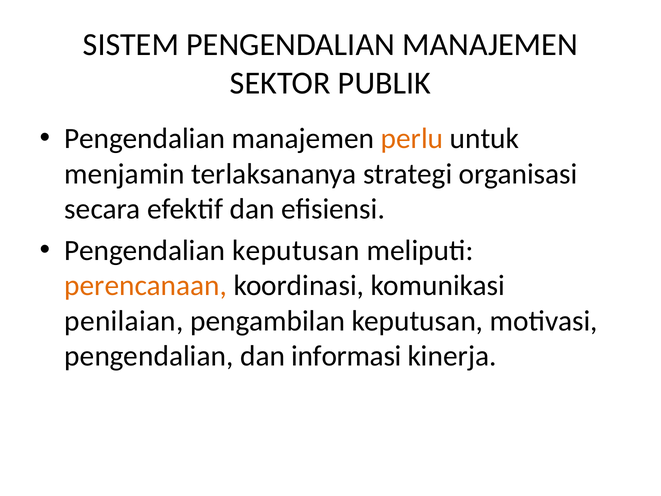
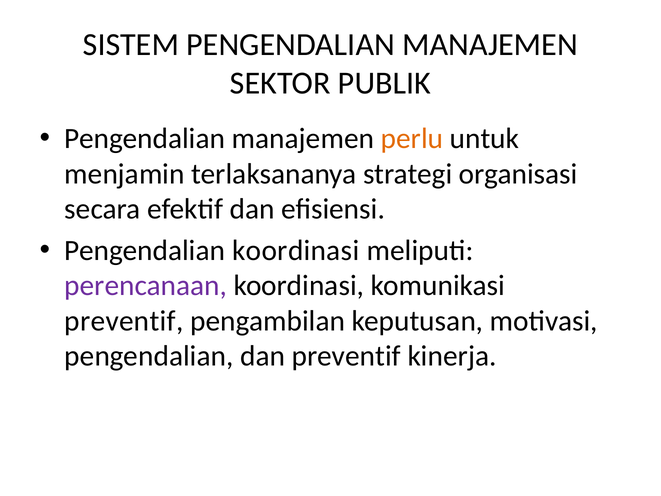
Pengendalian keputusan: keputusan -> koordinasi
perencanaan colour: orange -> purple
penilaian at (124, 321): penilaian -> preventif
dan informasi: informasi -> preventif
